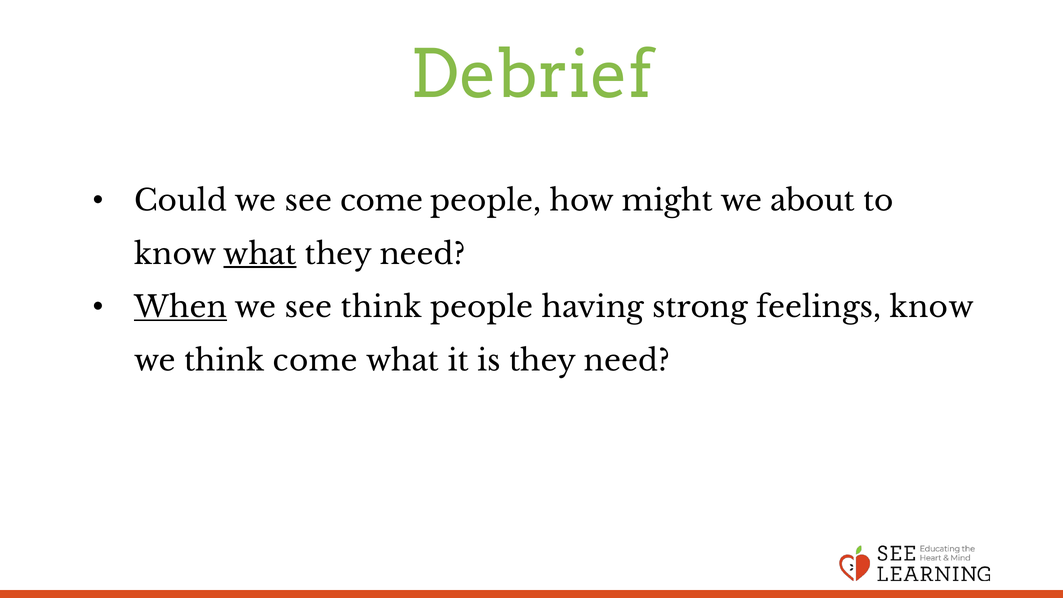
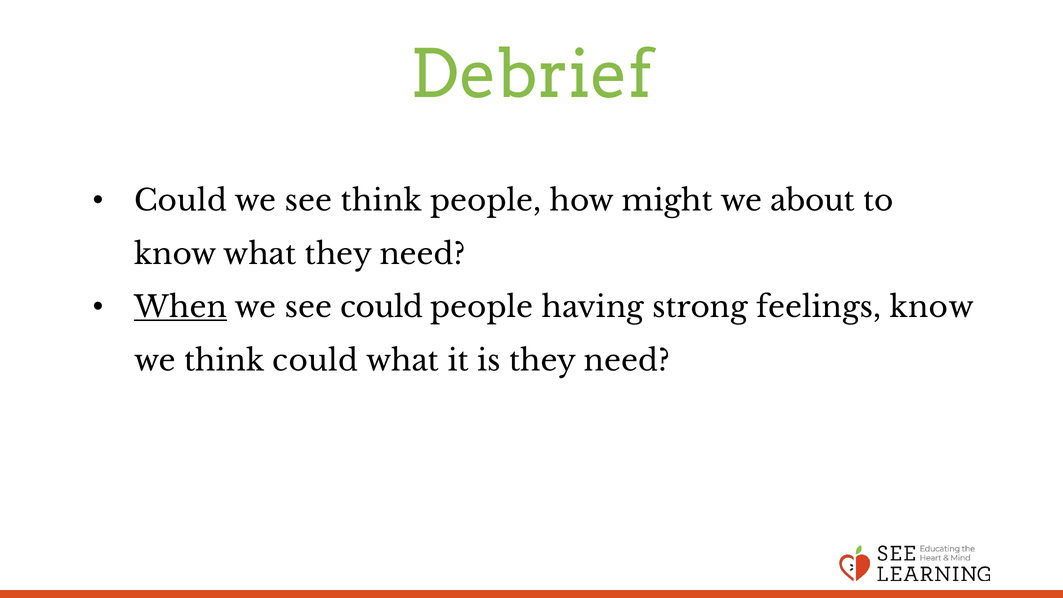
see come: come -> think
what at (260, 254) underline: present -> none
see think: think -> could
think come: come -> could
